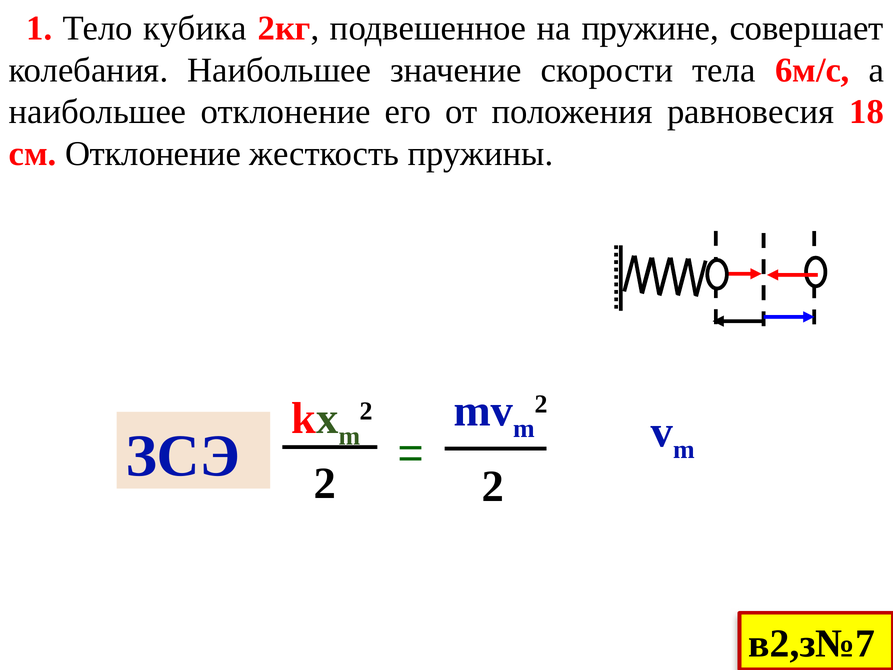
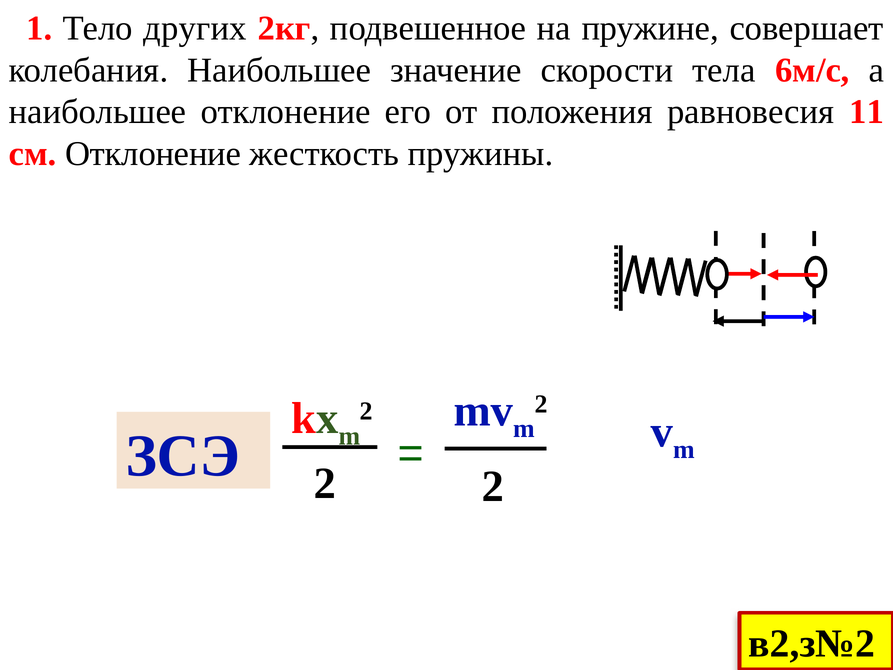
кубика: кубика -> других
18: 18 -> 11
в2,з№7: в2,з№7 -> в2,з№2
